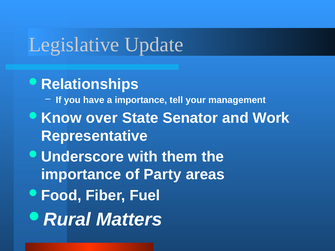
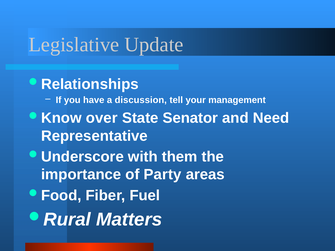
a importance: importance -> discussion
Work: Work -> Need
